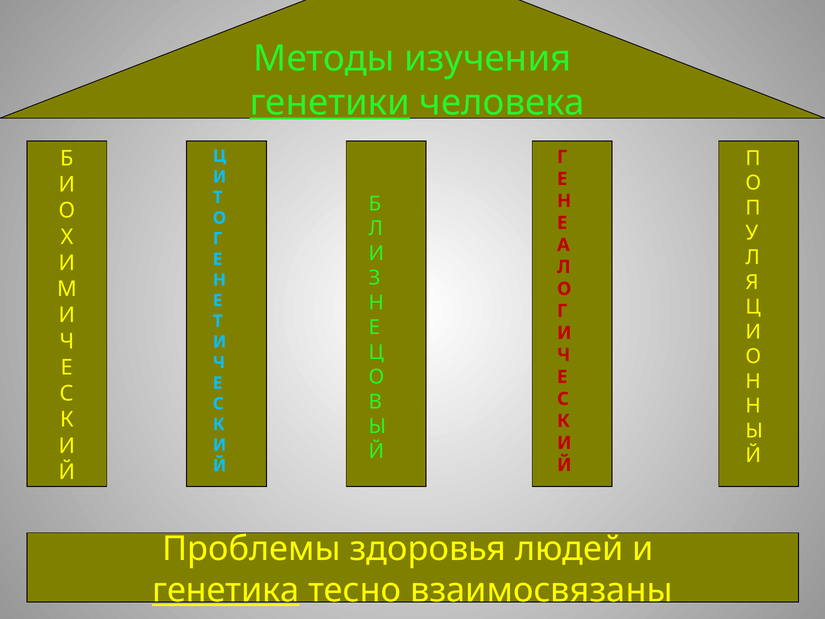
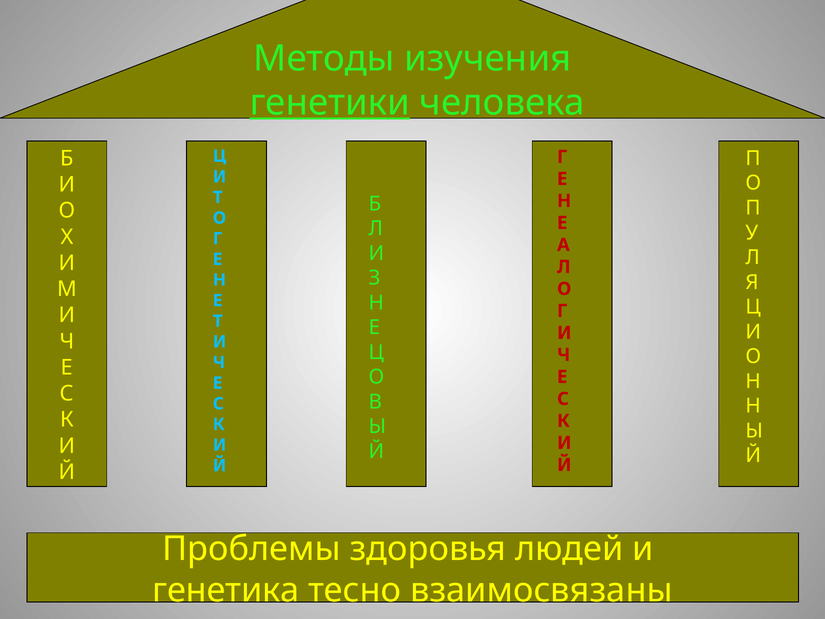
генетика underline: present -> none
